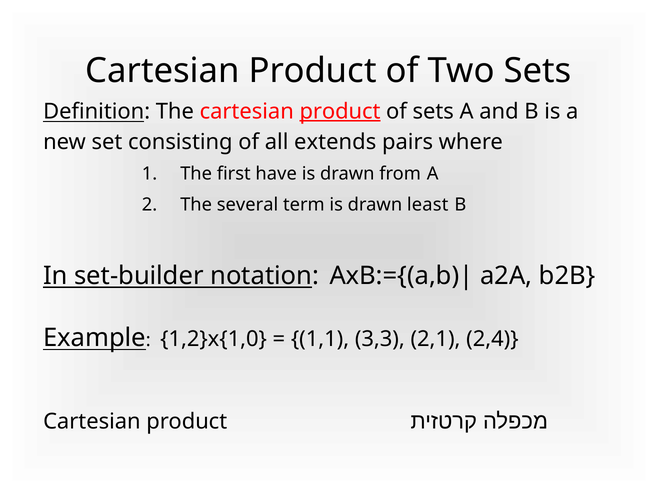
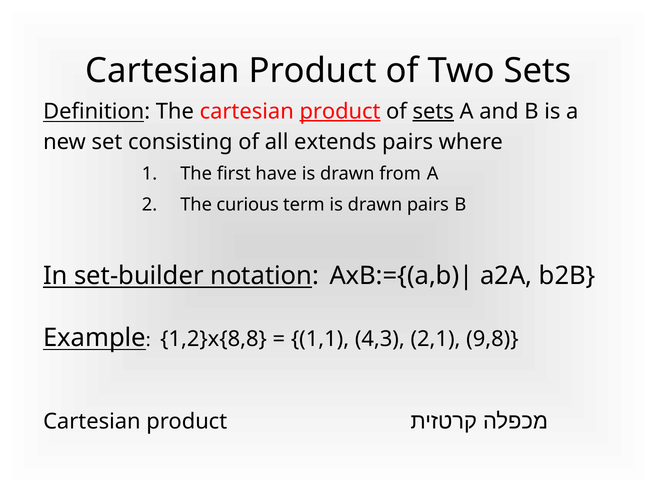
sets at (433, 111) underline: none -> present
several: several -> curious
drawn least: least -> pairs
1,2}x{1,0: 1,2}x{1,0 -> 1,2}x{8,8
3,3: 3,3 -> 4,3
2,4: 2,4 -> 9,8
